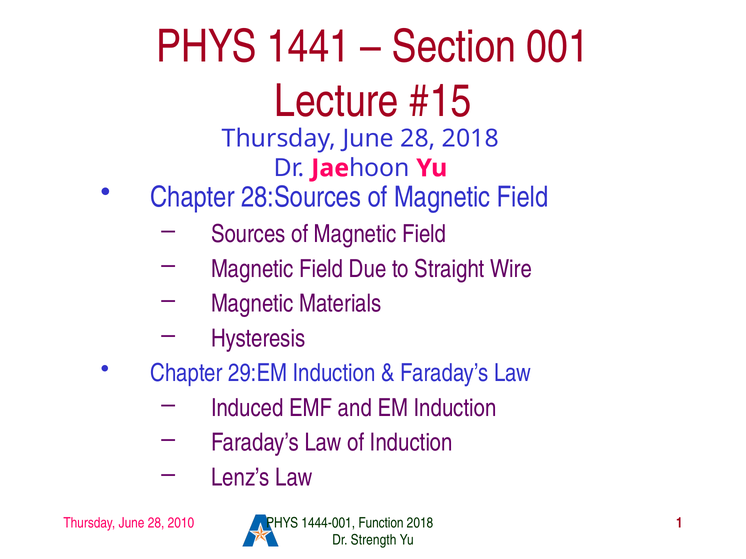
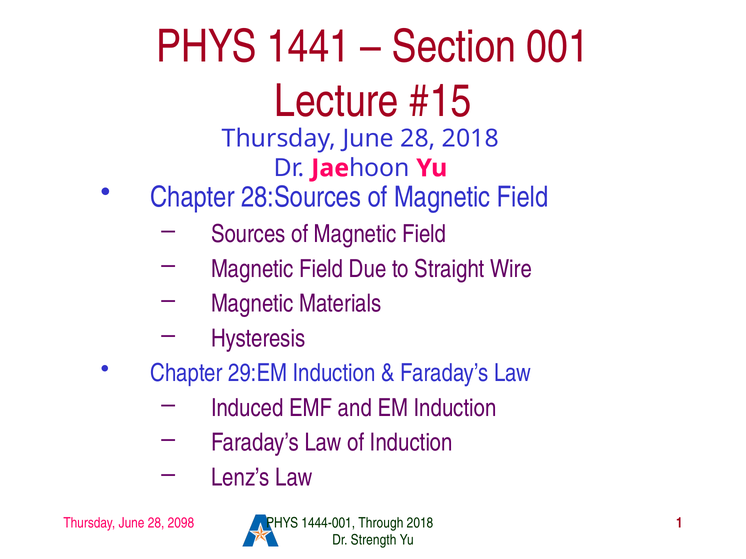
2010: 2010 -> 2098
Function: Function -> Through
